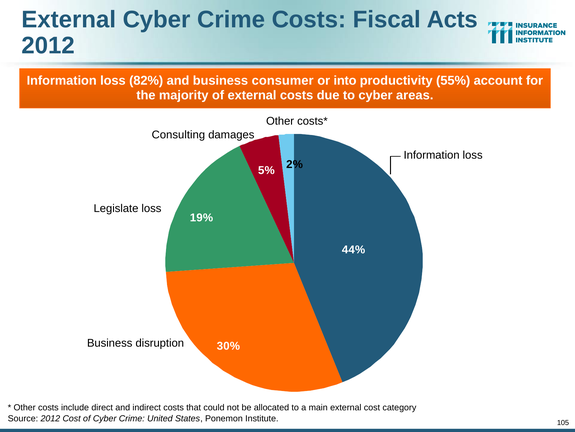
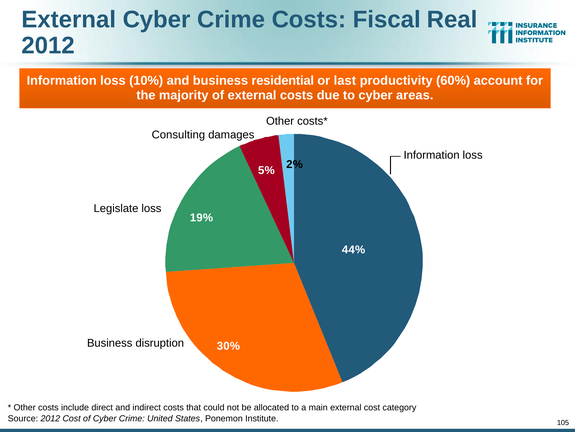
Acts: Acts -> Real
82%: 82% -> 10%
consumer: consumer -> residential
into: into -> last
55%: 55% -> 60%
